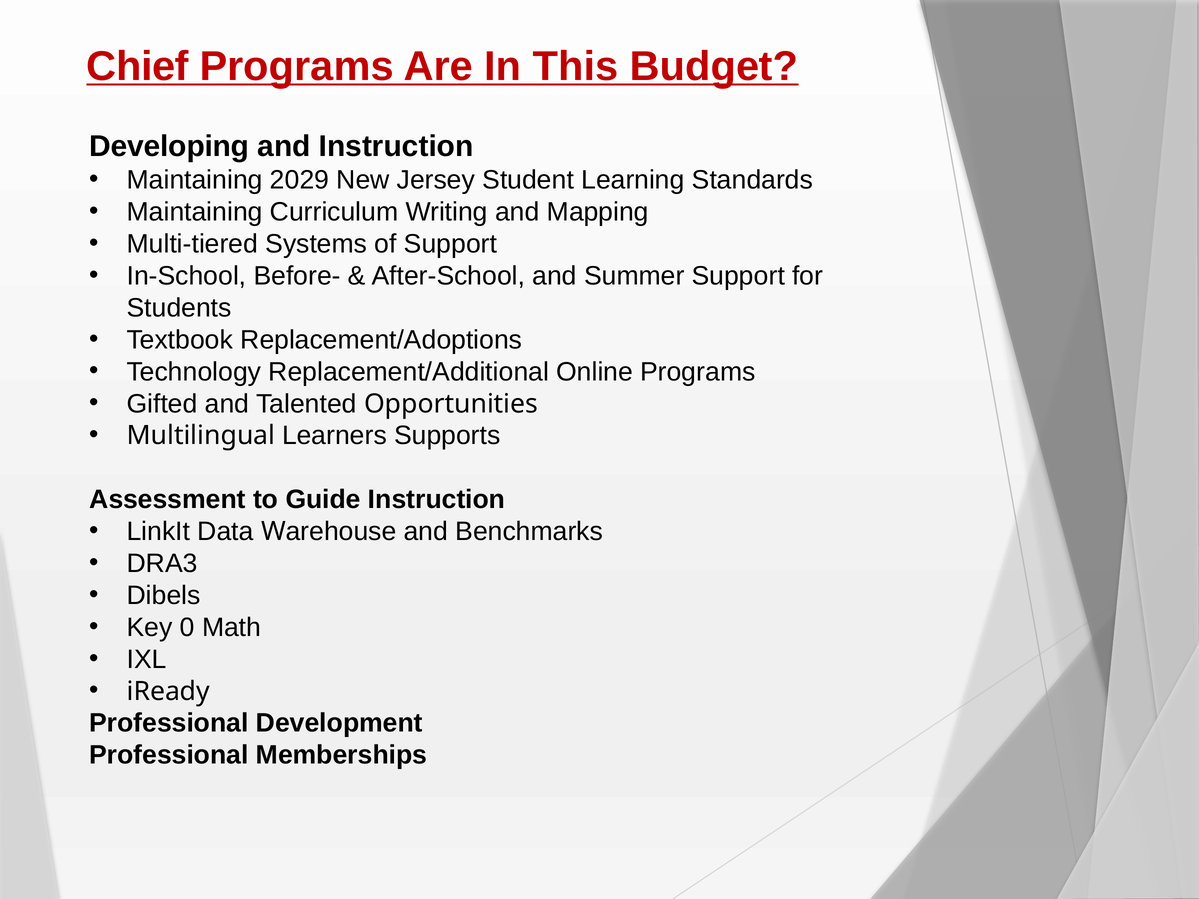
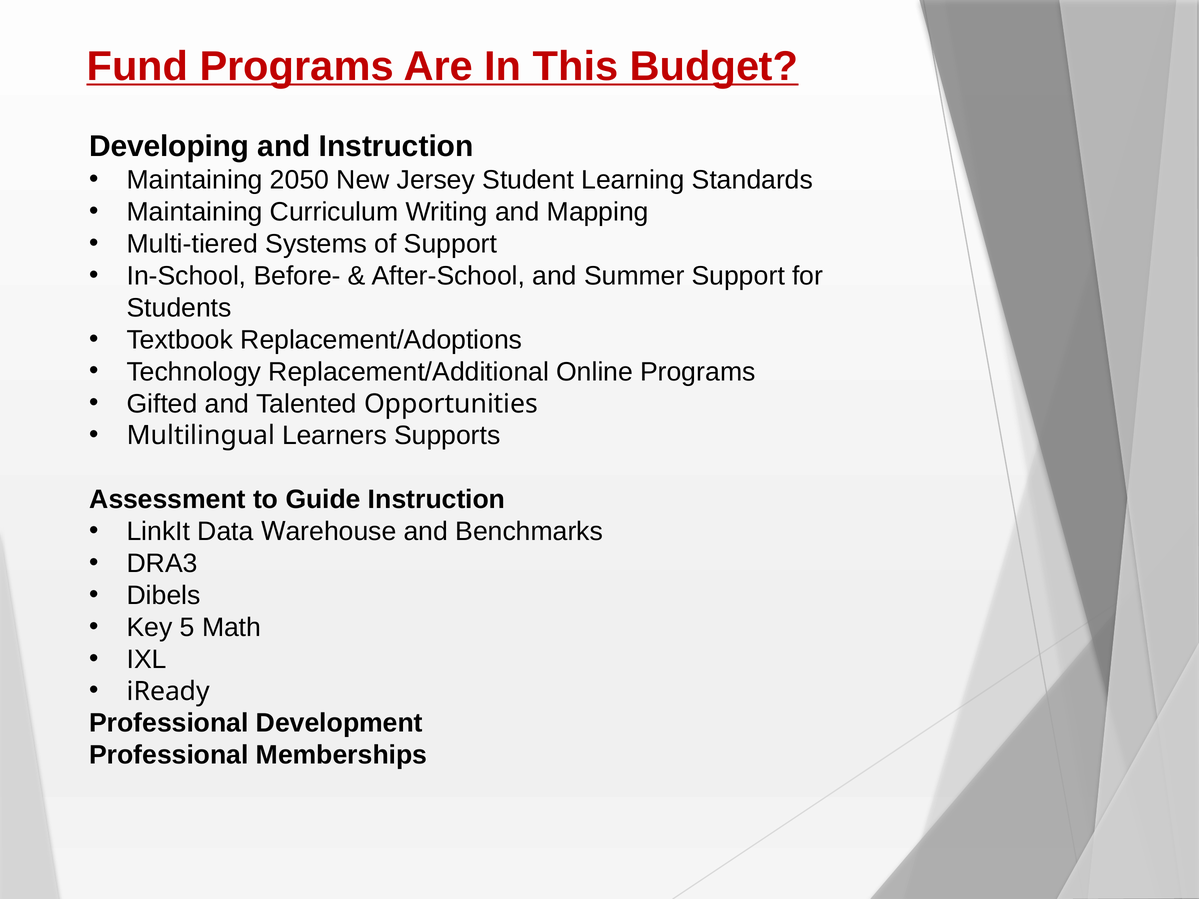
Chief: Chief -> Fund
2029: 2029 -> 2050
0: 0 -> 5
